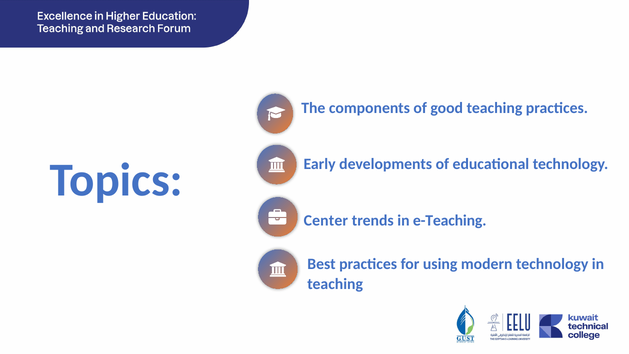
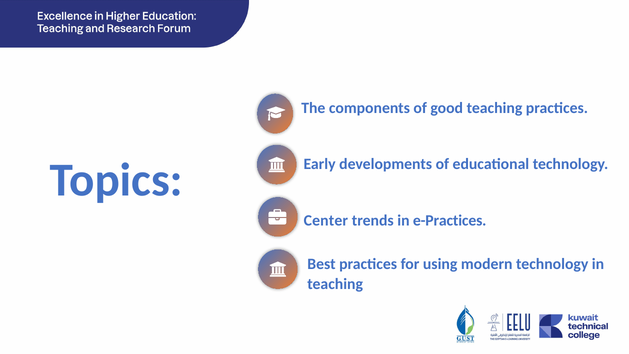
e-Teaching: e-Teaching -> e-Practices
